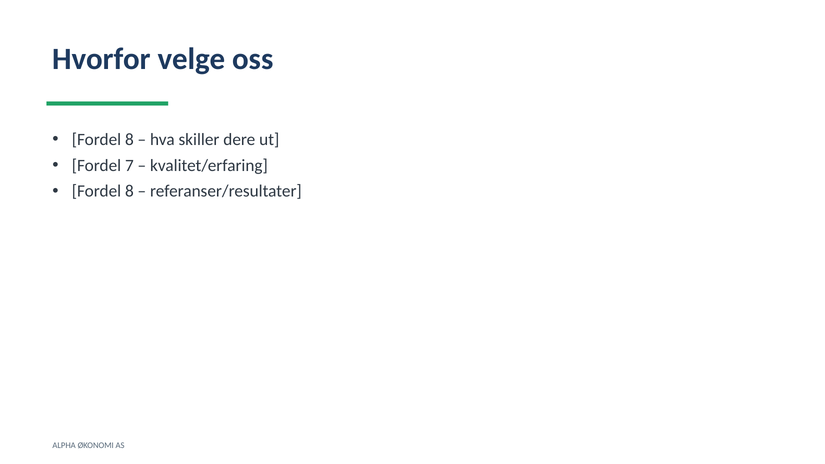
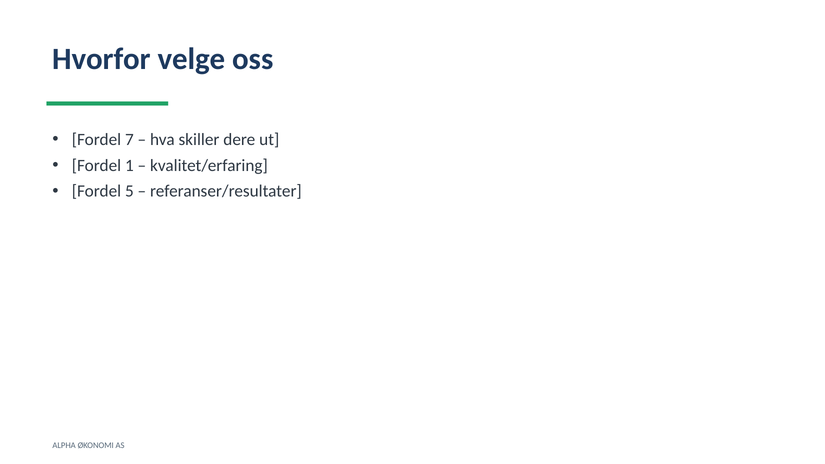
8 at (129, 140): 8 -> 7
7: 7 -> 1
8 at (129, 191): 8 -> 5
